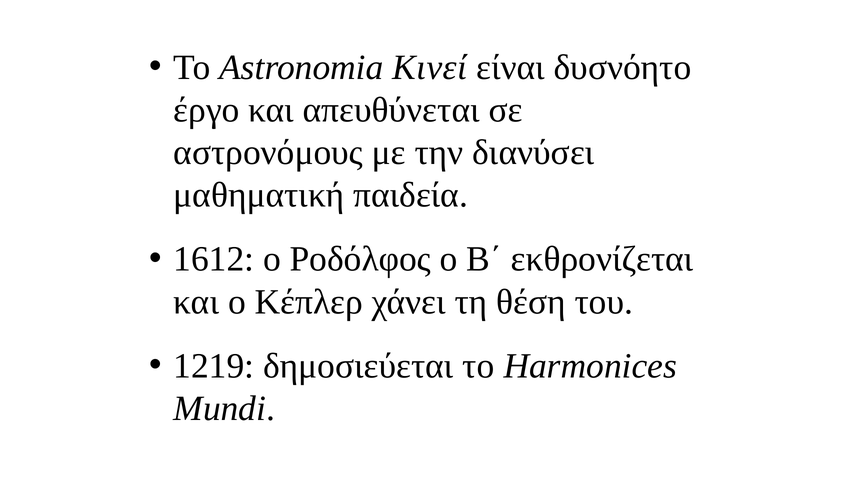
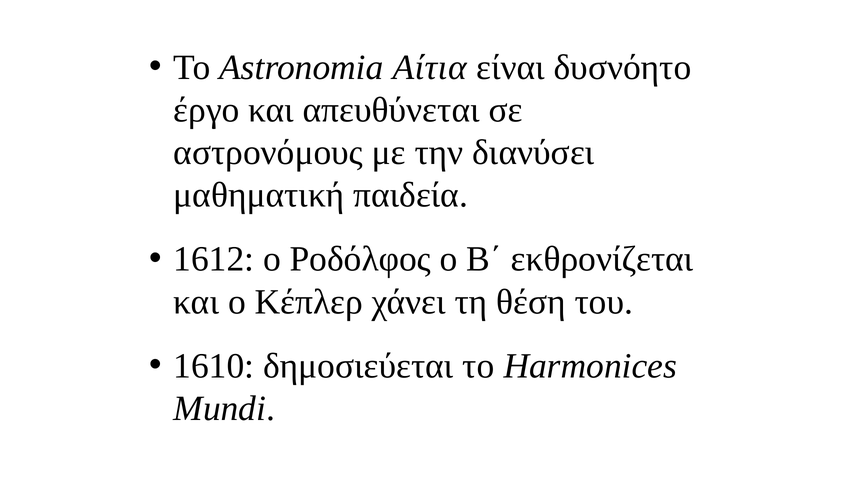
Κινεί: Κινεί -> Αίτια
1219: 1219 -> 1610
